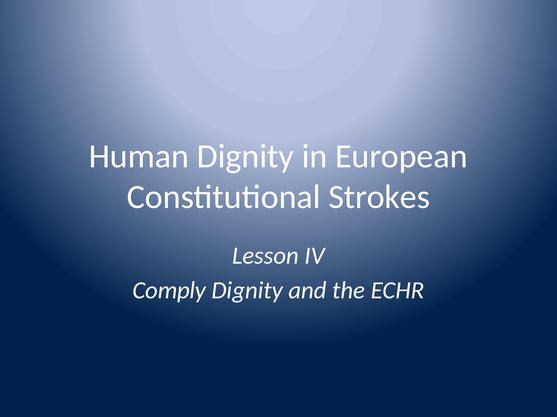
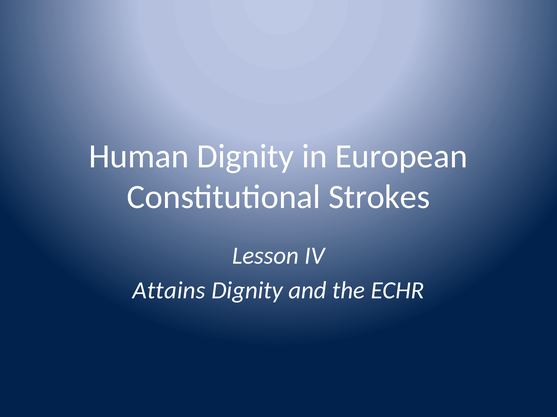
Comply: Comply -> Attains
